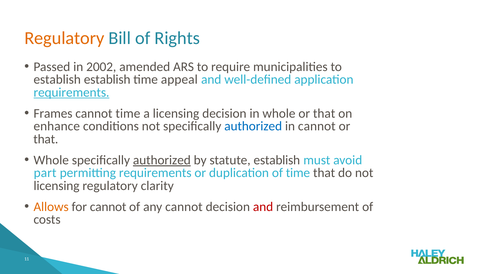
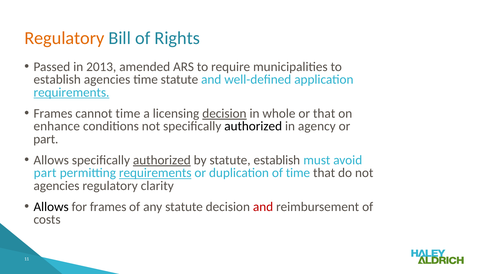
2002: 2002 -> 2013
establish establish: establish -> agencies
time appeal: appeal -> statute
decision at (224, 114) underline: none -> present
authorized at (253, 127) colour: blue -> black
in cannot: cannot -> agency
that at (46, 139): that -> part
Whole at (51, 160): Whole -> Allows
requirements at (155, 173) underline: none -> present
licensing at (57, 186): licensing -> agencies
Allows at (51, 207) colour: orange -> black
for cannot: cannot -> frames
any cannot: cannot -> statute
